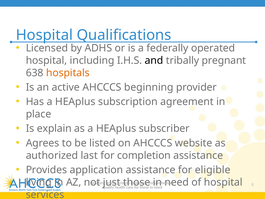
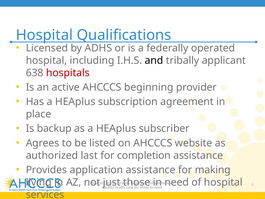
pregnant: pregnant -> applicant
hospitals colour: orange -> red
explain: explain -> backup
eligible: eligible -> making
